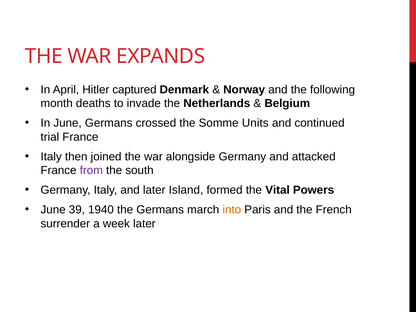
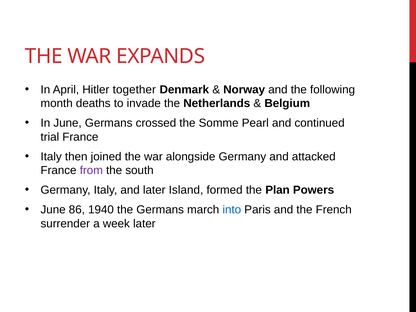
captured: captured -> together
Units: Units -> Pearl
Vital: Vital -> Plan
39: 39 -> 86
into colour: orange -> blue
